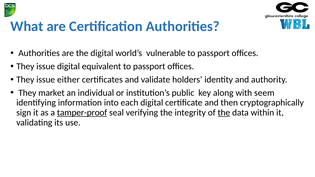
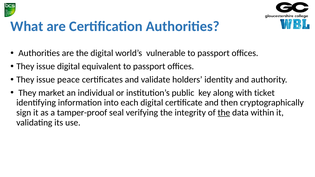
either: either -> peace
seem: seem -> ticket
tamper-proof underline: present -> none
